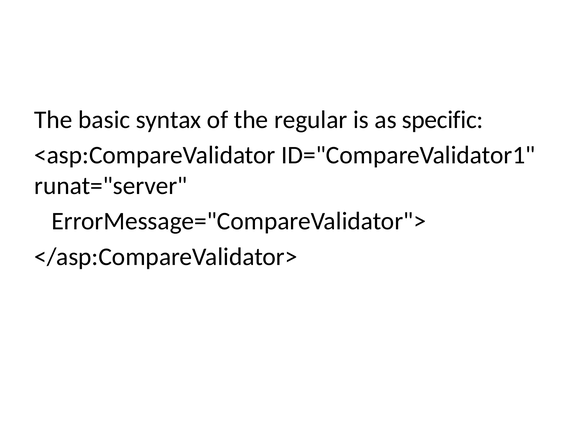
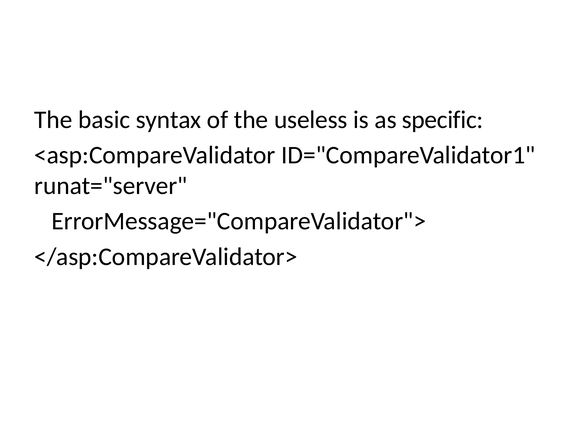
regular: regular -> useless
